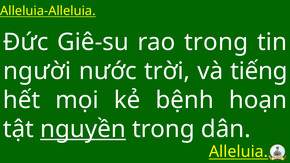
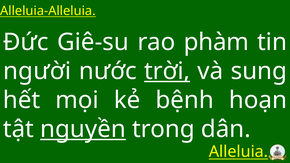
rao trong: trong -> phàm
trời underline: none -> present
tiếng: tiếng -> sung
